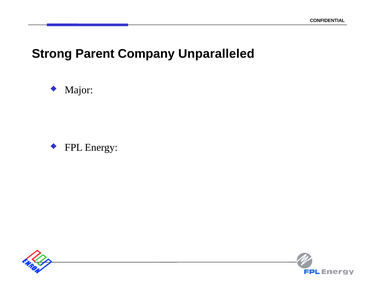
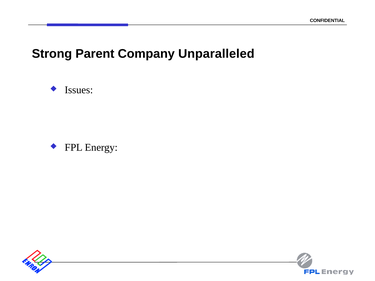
Major: Major -> Issues
